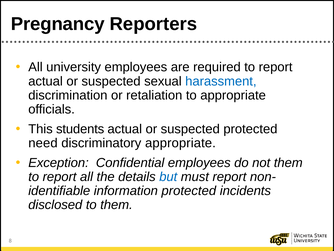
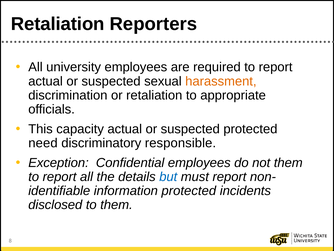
Pregnancy at (58, 24): Pregnancy -> Retaliation
harassment colour: blue -> orange
students: students -> capacity
discriminatory appropriate: appropriate -> responsible
